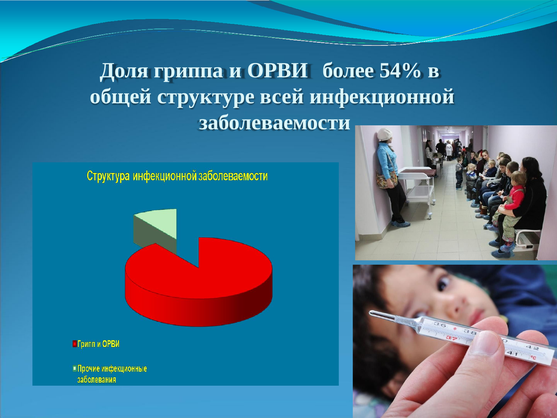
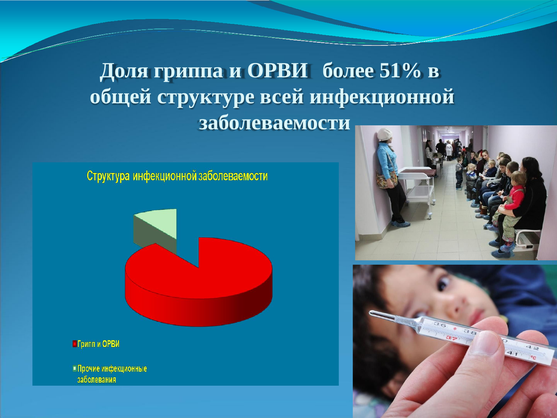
54%: 54% -> 51%
